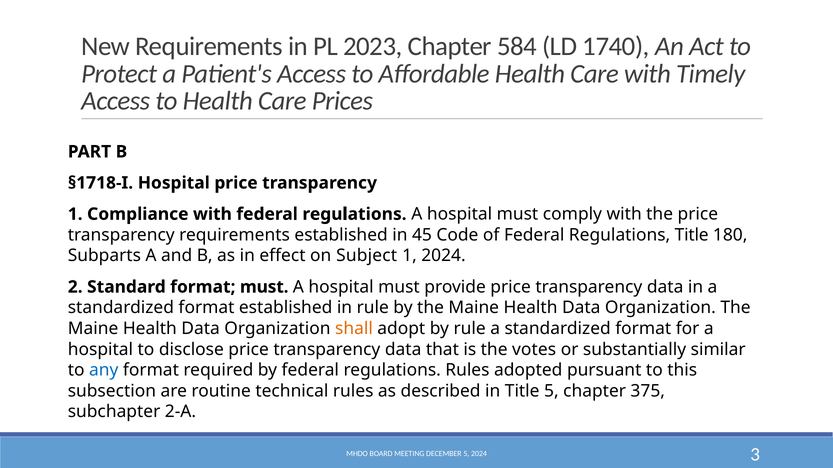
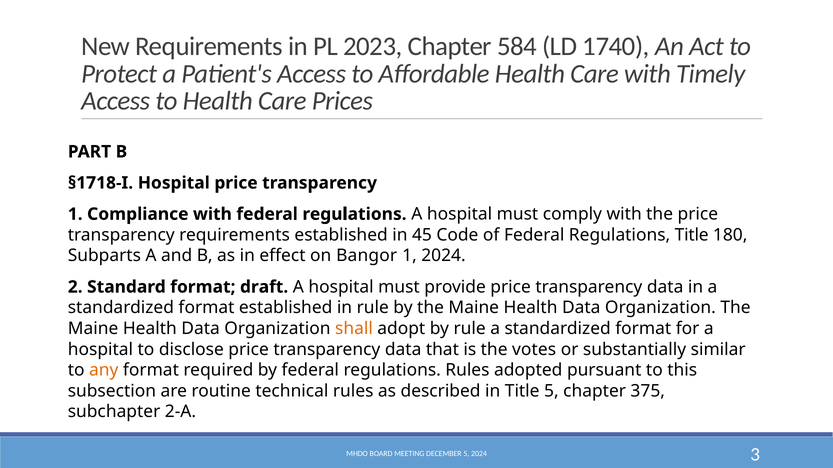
Subject: Subject -> Bangor
format must: must -> draft
any colour: blue -> orange
